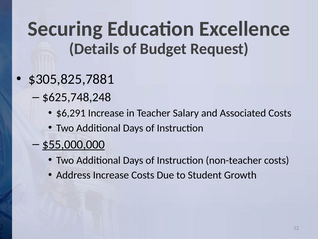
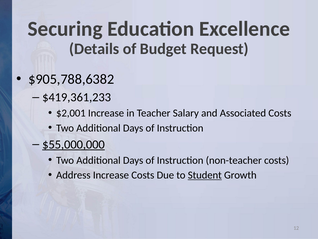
$305,825,7881: $305,825,7881 -> $905,788,6382
$625,748,248: $625,748,248 -> $419,361,233
$6,291: $6,291 -> $2,001
Student underline: none -> present
